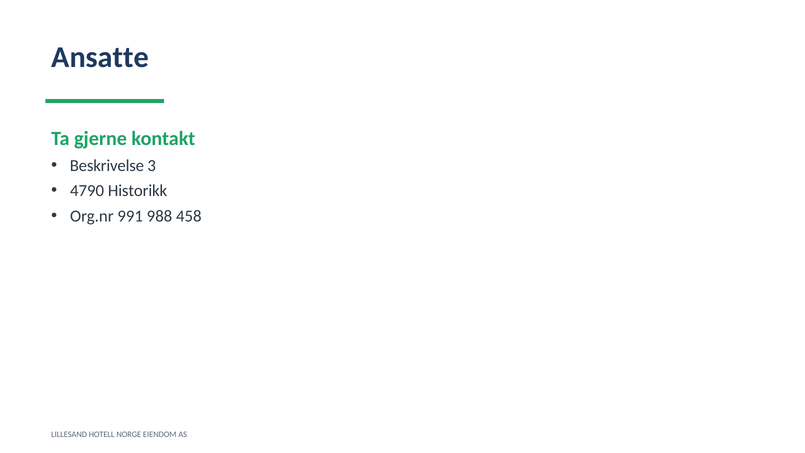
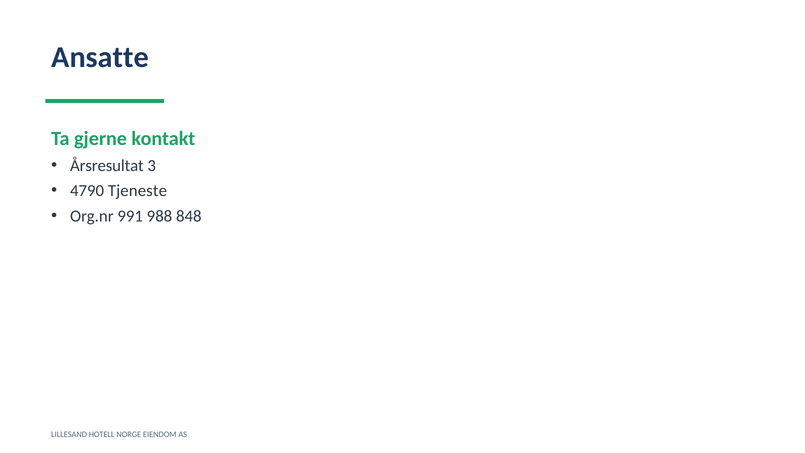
Beskrivelse: Beskrivelse -> Årsresultat
Historikk: Historikk -> Tjeneste
458: 458 -> 848
